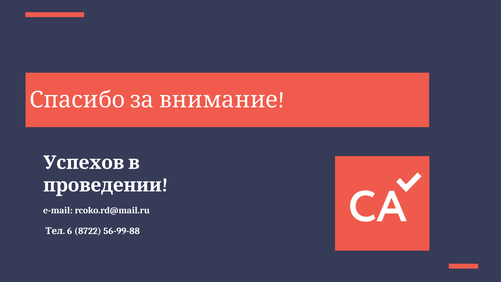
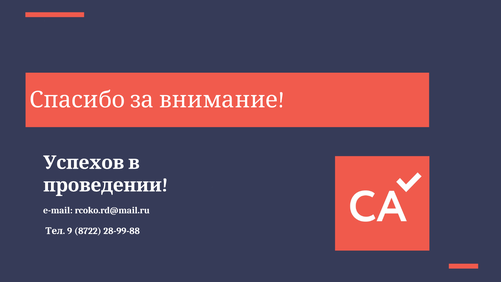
6: 6 -> 9
56-99-88: 56-99-88 -> 28-99-88
